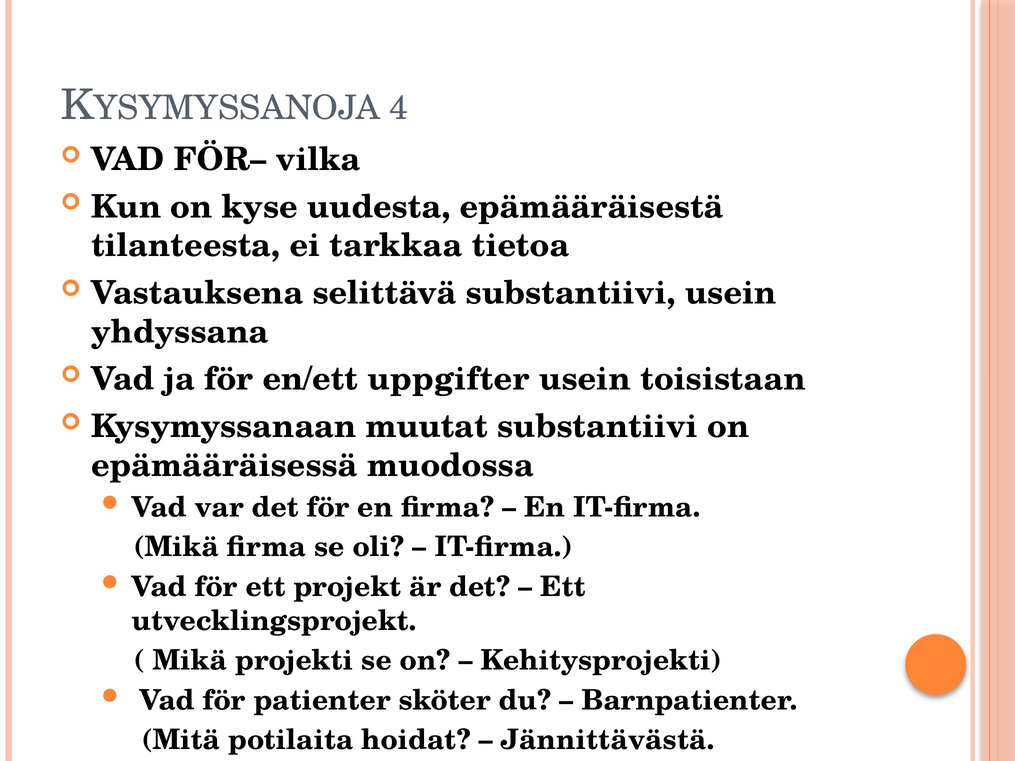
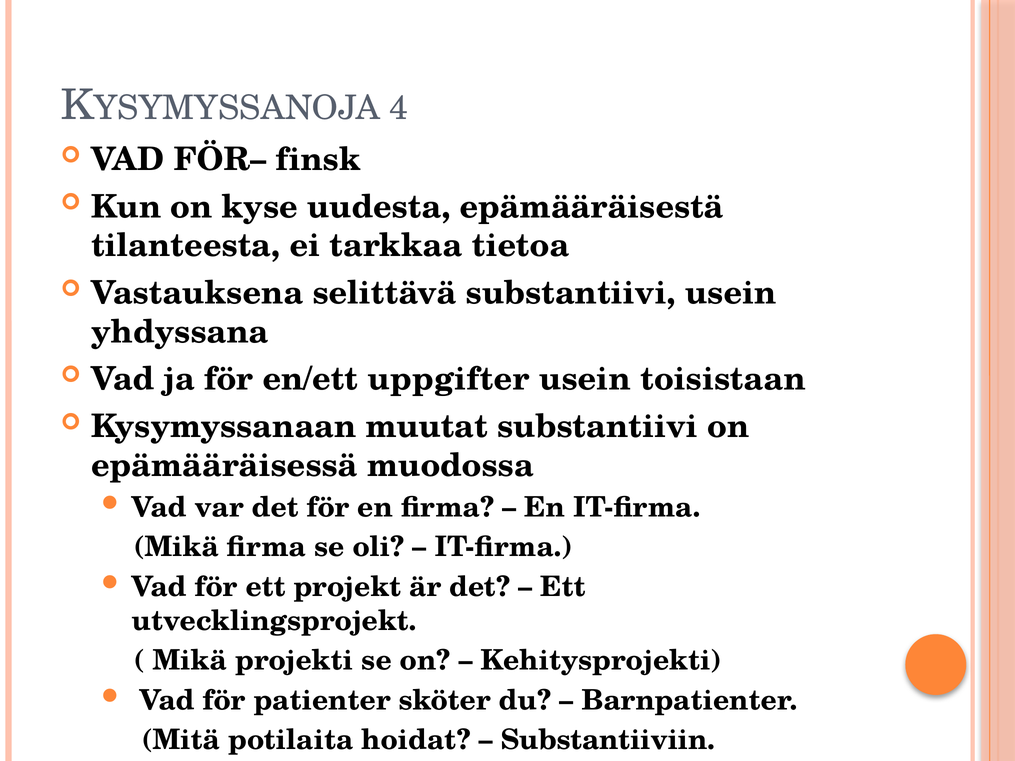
vilka: vilka -> finsk
Jännittävästä: Jännittävästä -> Substantiiviin
